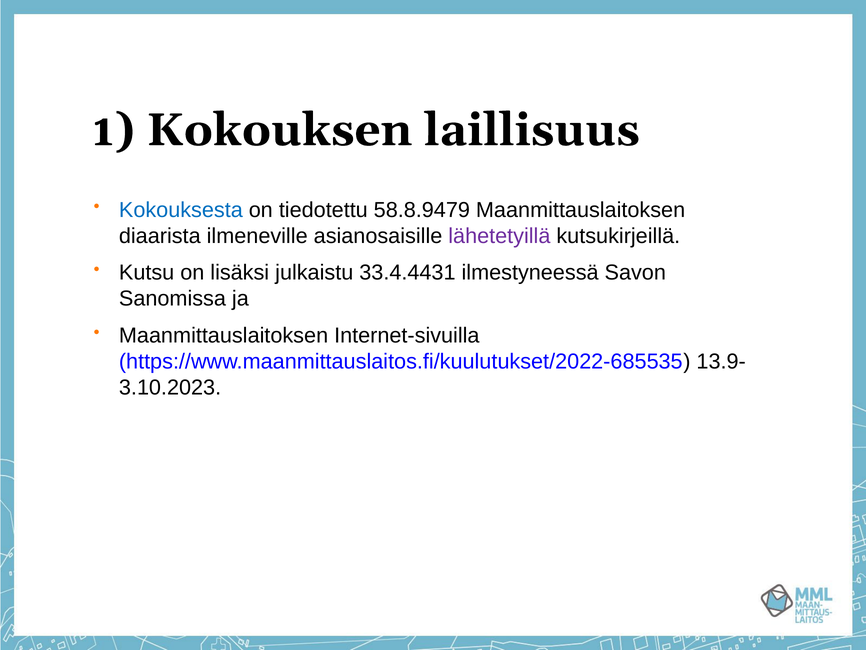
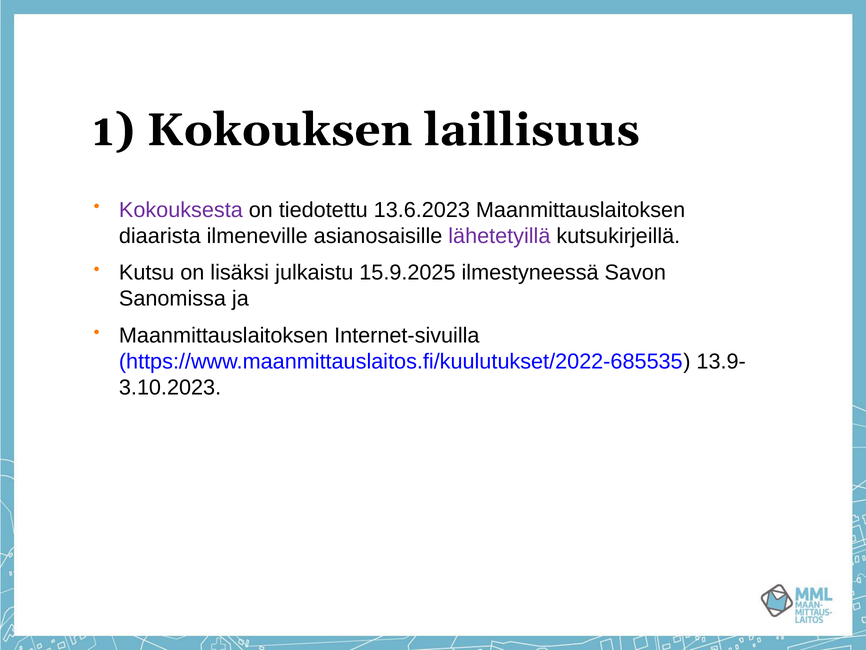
Kokouksesta colour: blue -> purple
58.8.9479: 58.8.9479 -> 13.6.2023
33.4.4431: 33.4.4431 -> 15.9.2025
